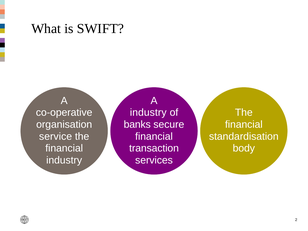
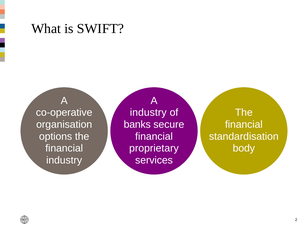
service: service -> options
transaction: transaction -> proprietary
